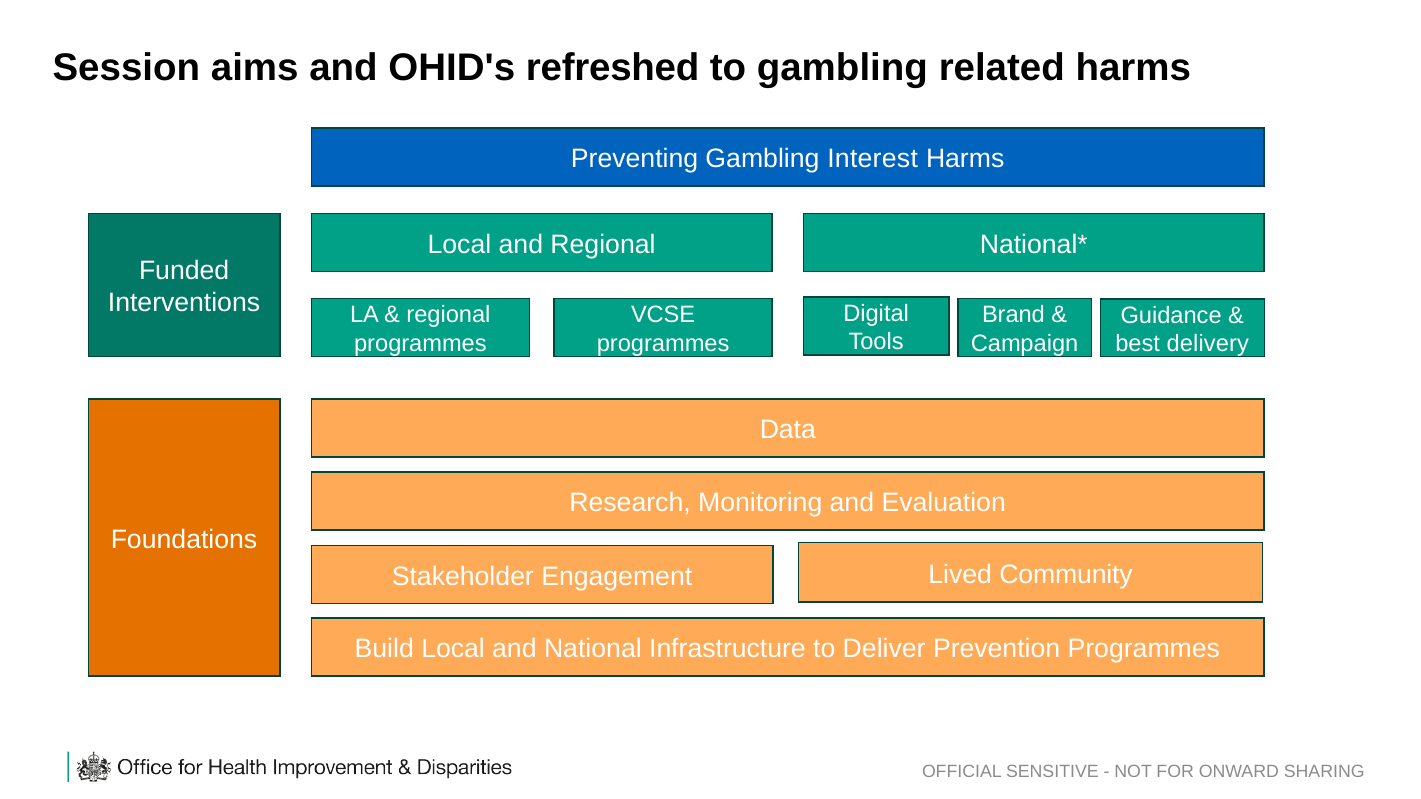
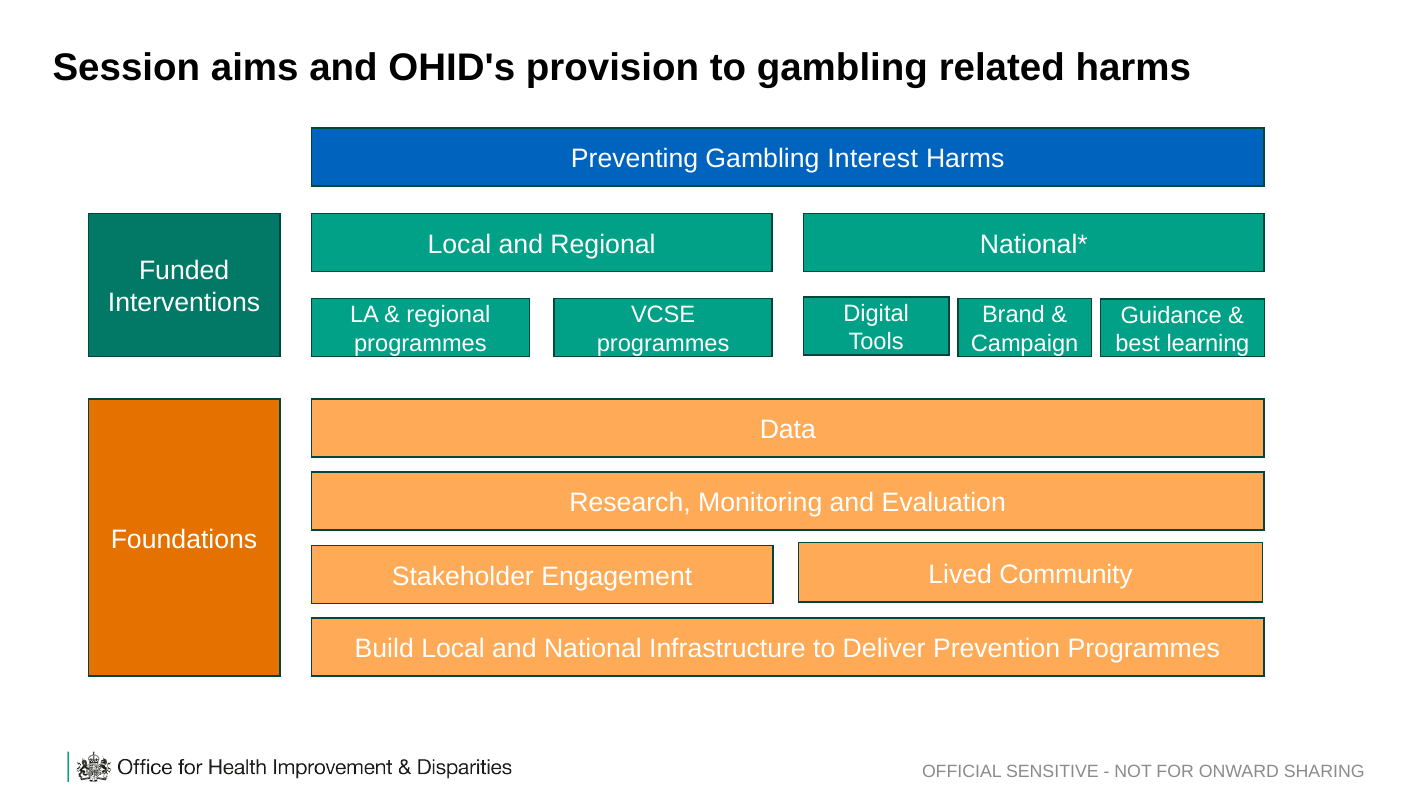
refreshed: refreshed -> provision
delivery: delivery -> learning
